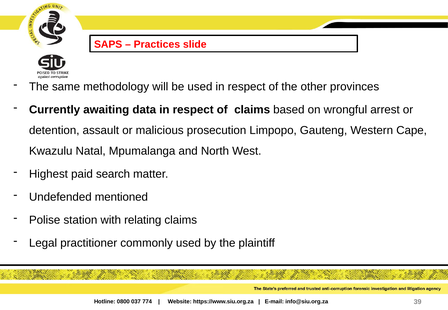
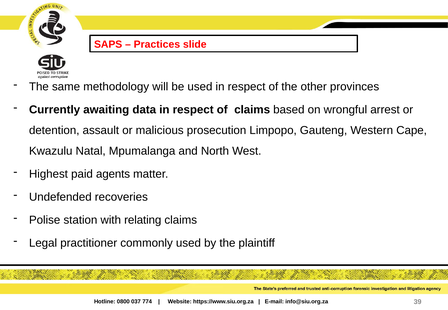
search: search -> agents
mentioned: mentioned -> recoveries
